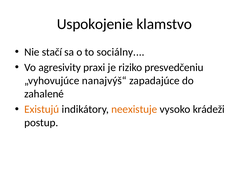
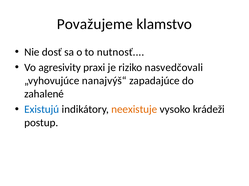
Uspokojenie: Uspokojenie -> Považujeme
stačí: stačí -> dosť
sociálny: sociálny -> nutnosť
presvedčeniu: presvedčeniu -> nasvedčovali
Existujú colour: orange -> blue
